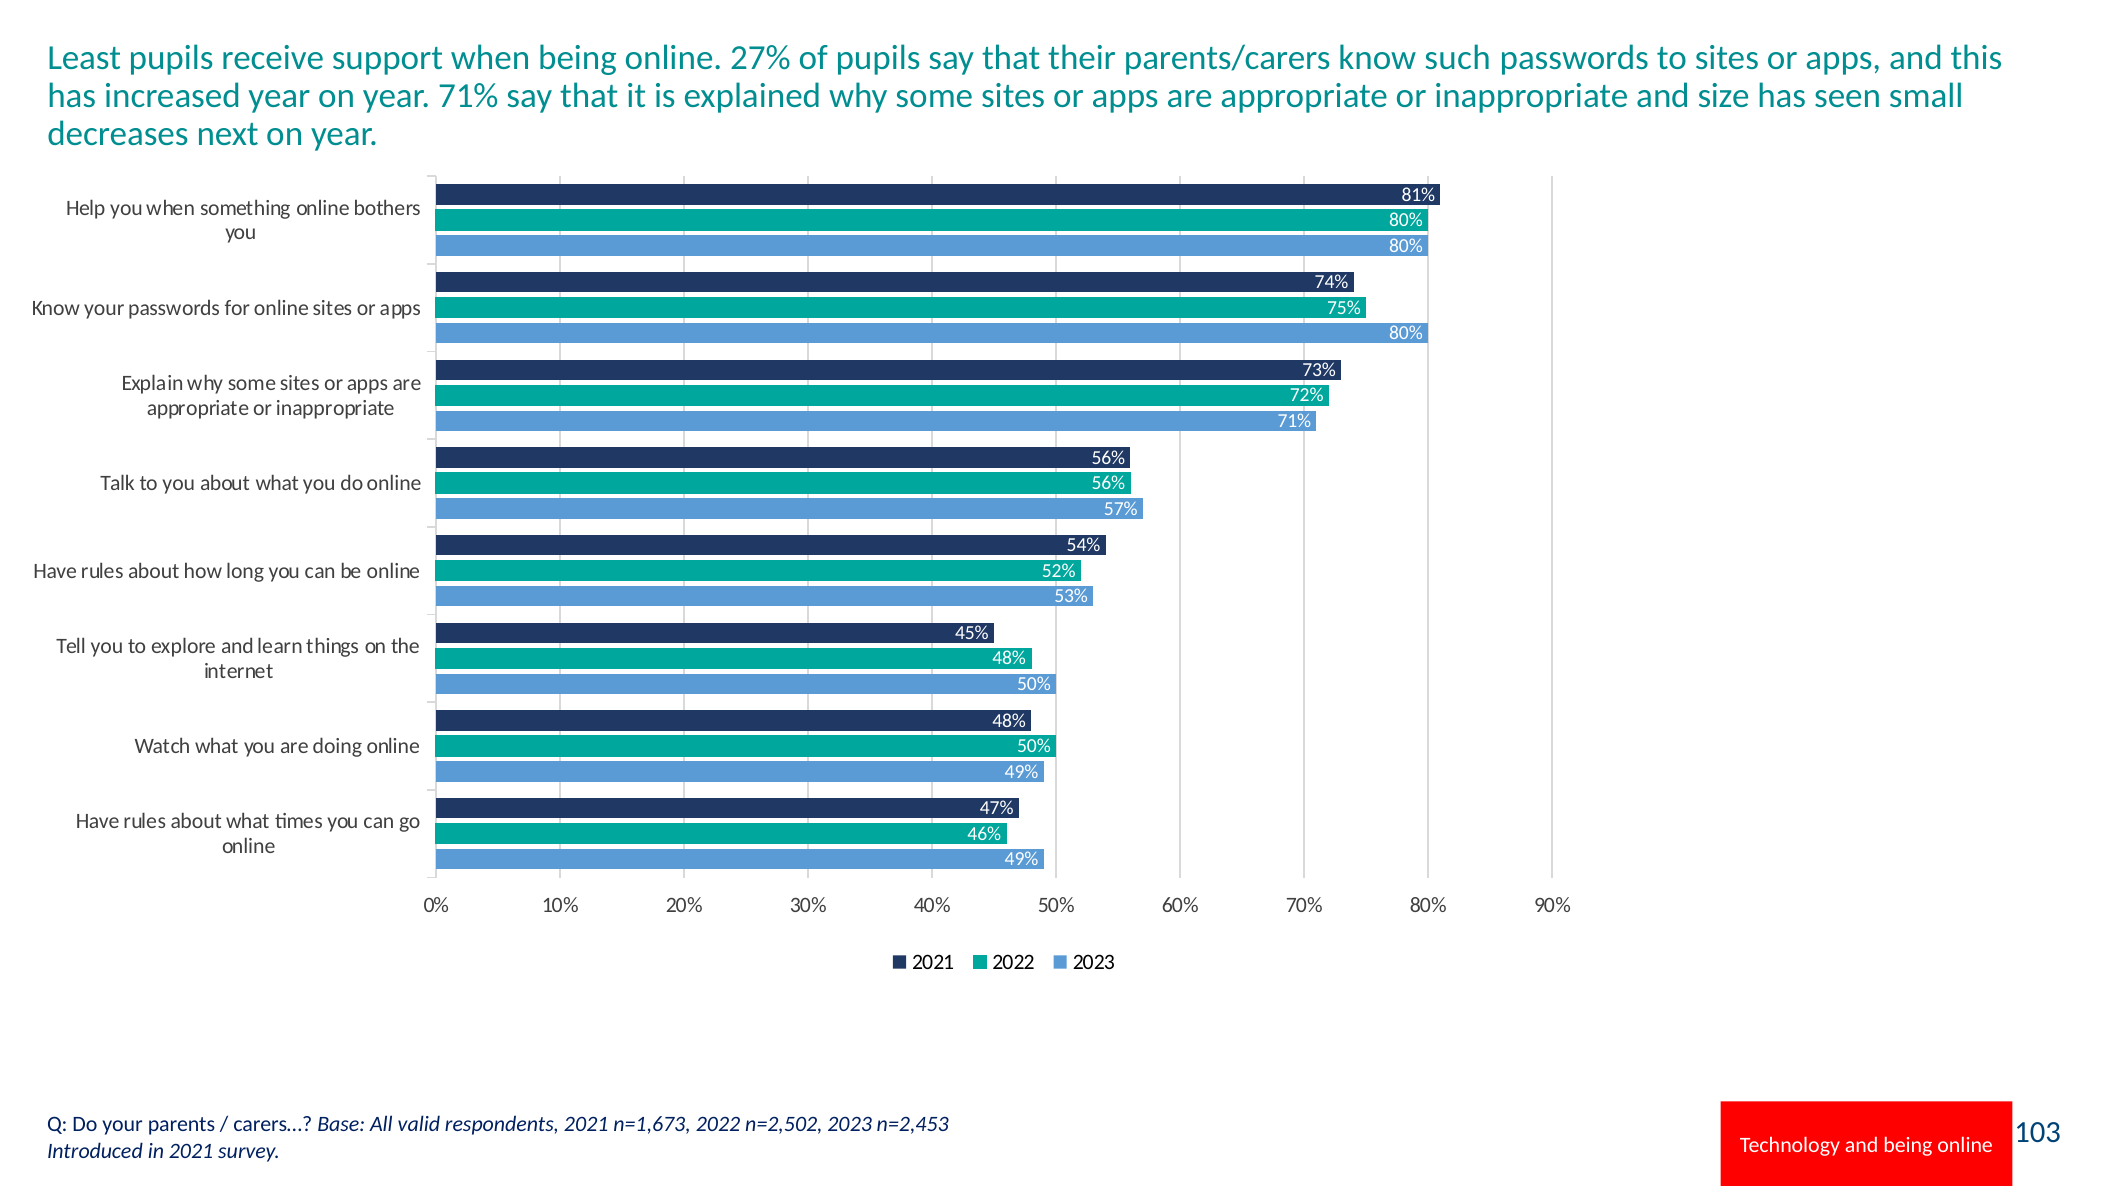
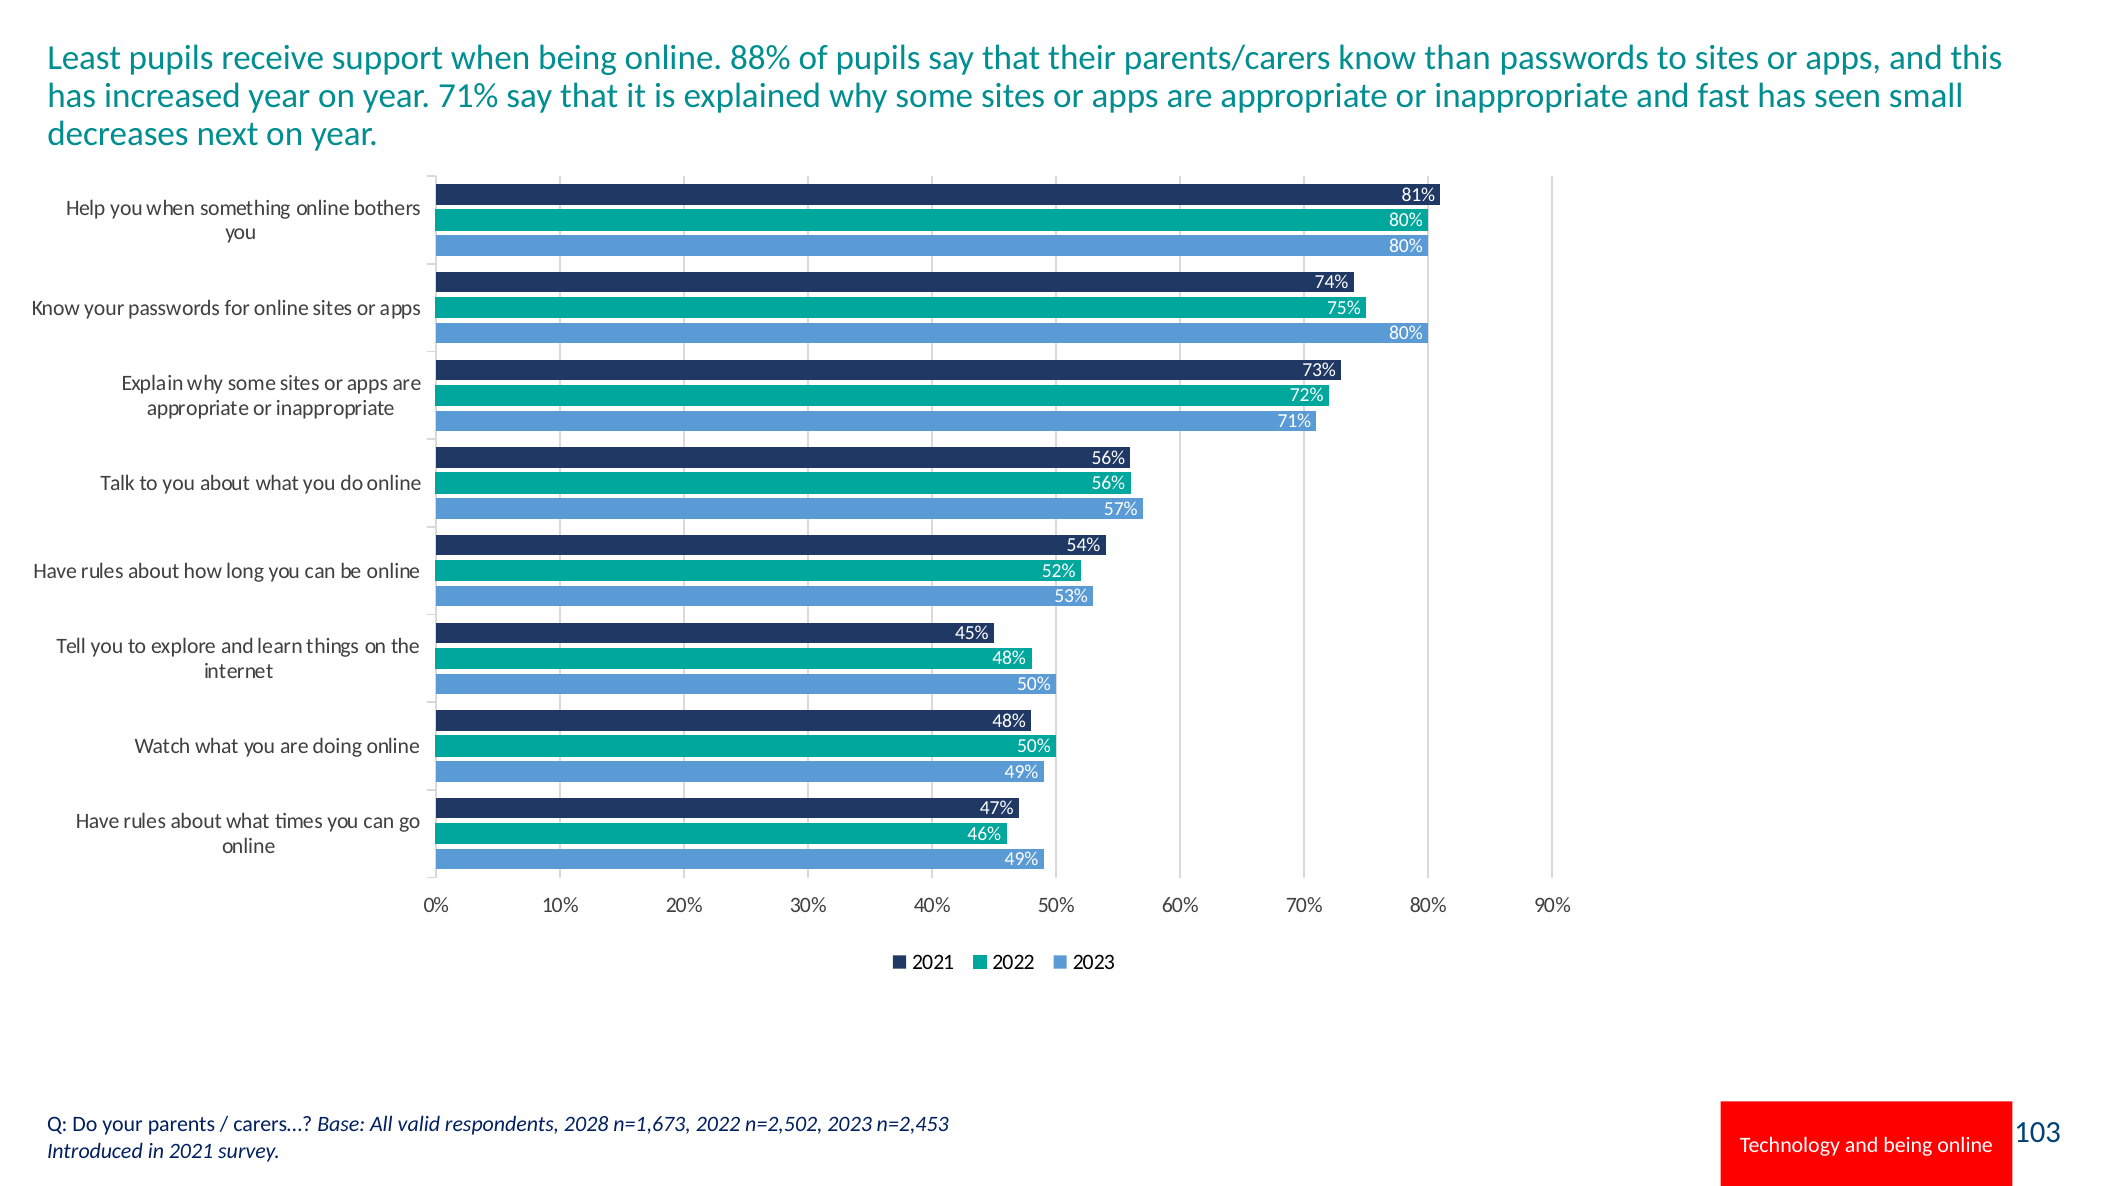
27%: 27% -> 88%
such: such -> than
size: size -> fast
respondents 2021: 2021 -> 2028
